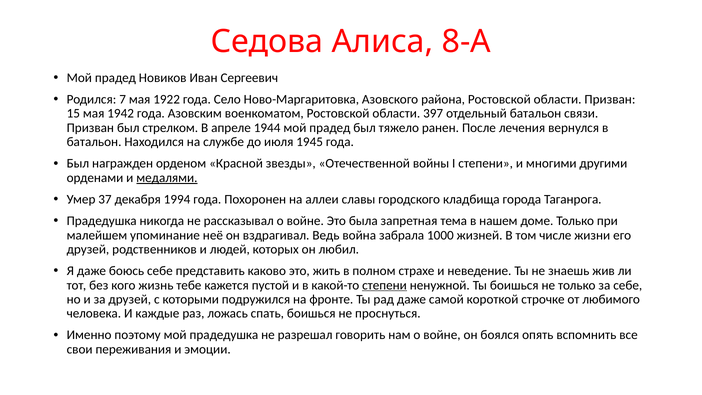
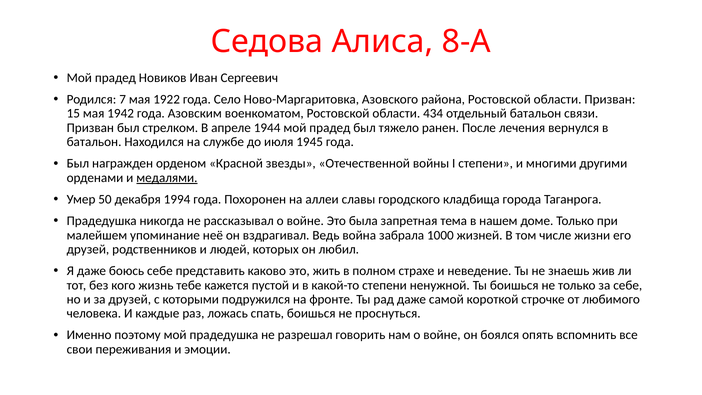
397: 397 -> 434
37: 37 -> 50
степени at (385, 285) underline: present -> none
